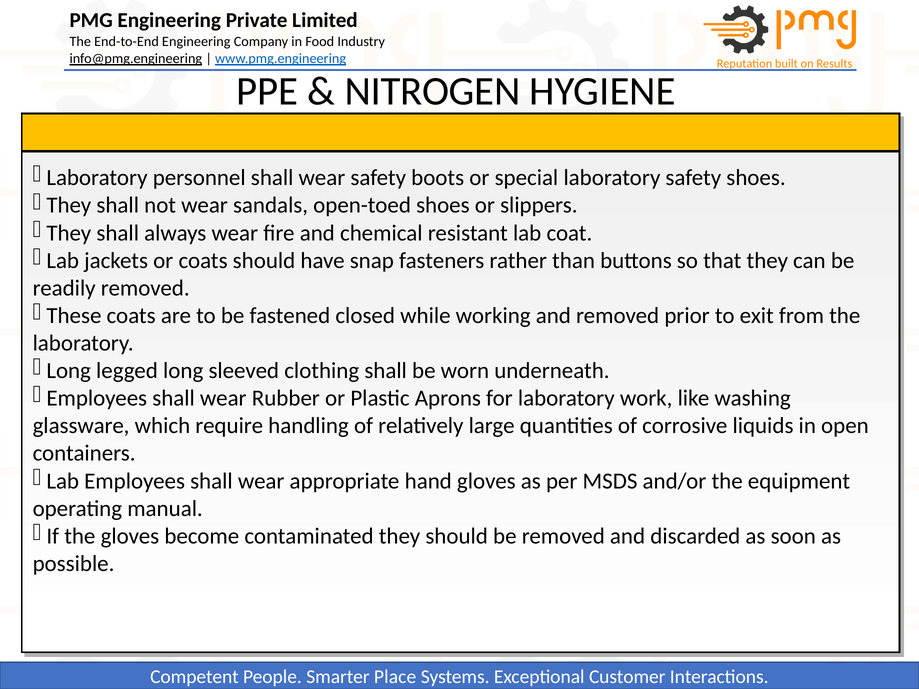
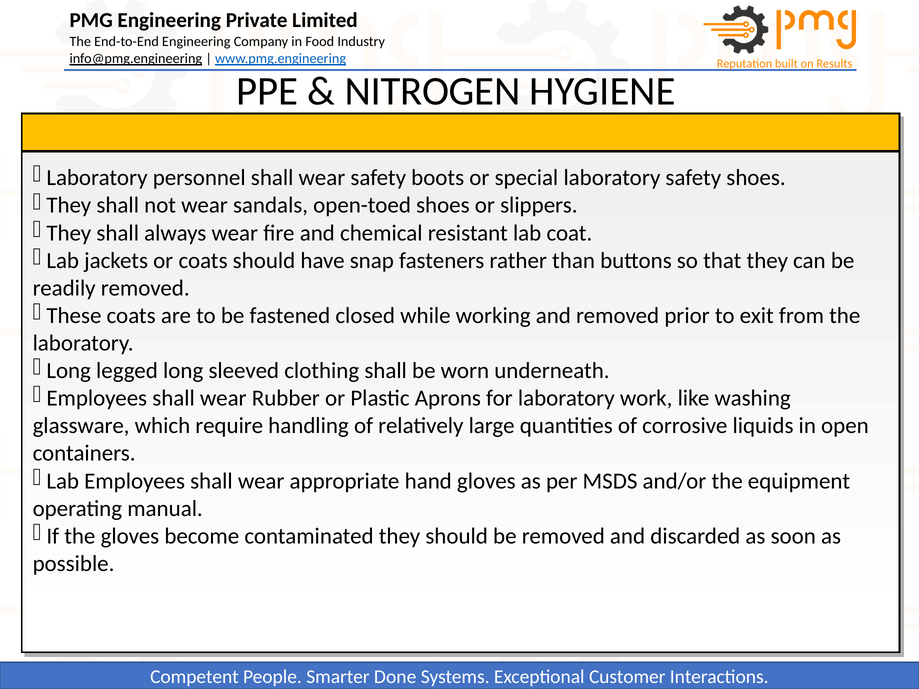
Place: Place -> Done
